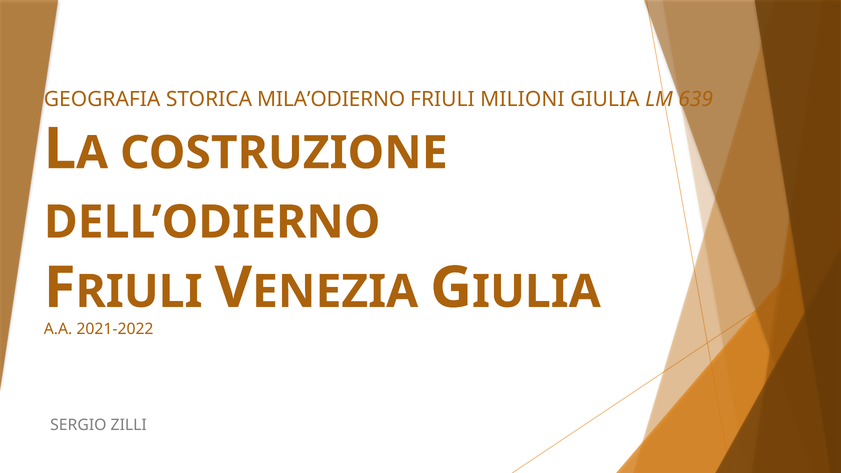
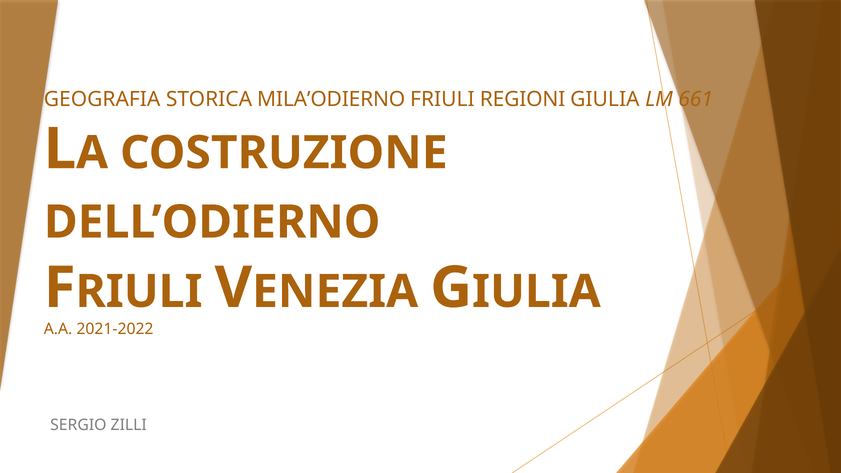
MILIONI: MILIONI -> REGIONI
639: 639 -> 661
